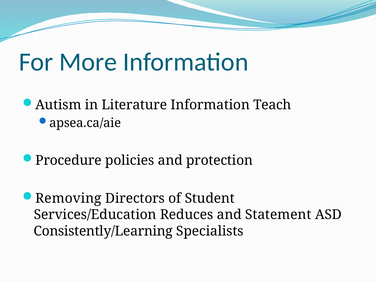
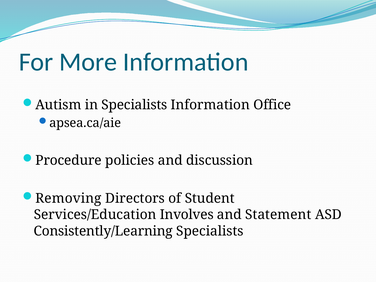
in Literature: Literature -> Specialists
Teach: Teach -> Office
protection: protection -> discussion
Reduces: Reduces -> Involves
